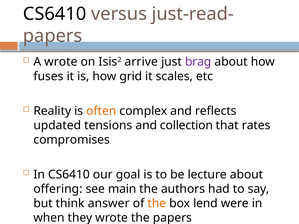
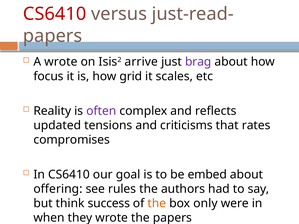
CS6410 at (55, 14) colour: black -> red
fuses: fuses -> focus
often colour: orange -> purple
collection: collection -> criticisms
lecture: lecture -> embed
main: main -> rules
answer: answer -> success
lend: lend -> only
